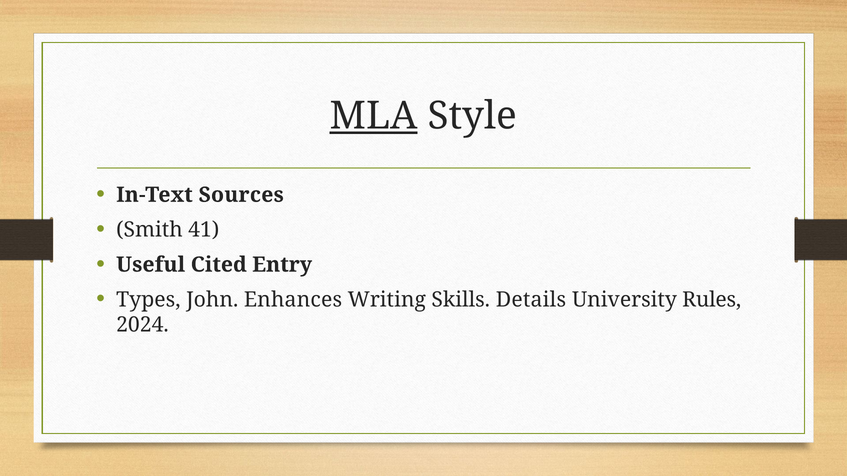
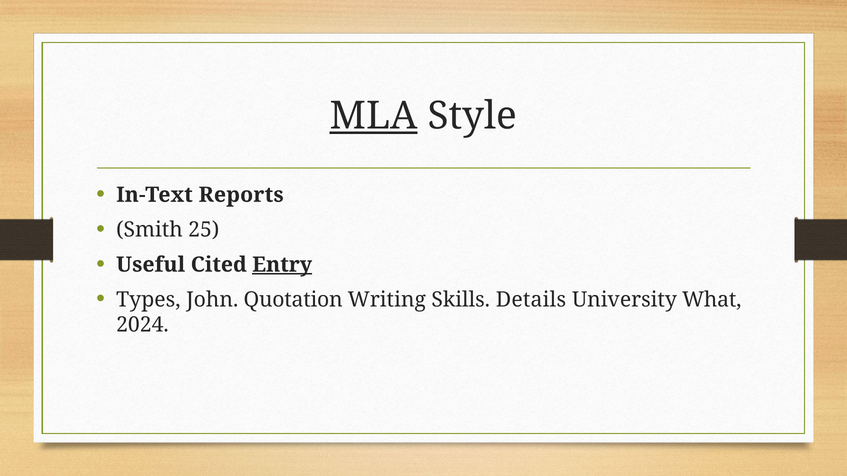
Sources: Sources -> Reports
41: 41 -> 25
Entry underline: none -> present
Enhances: Enhances -> Quotation
Rules: Rules -> What
